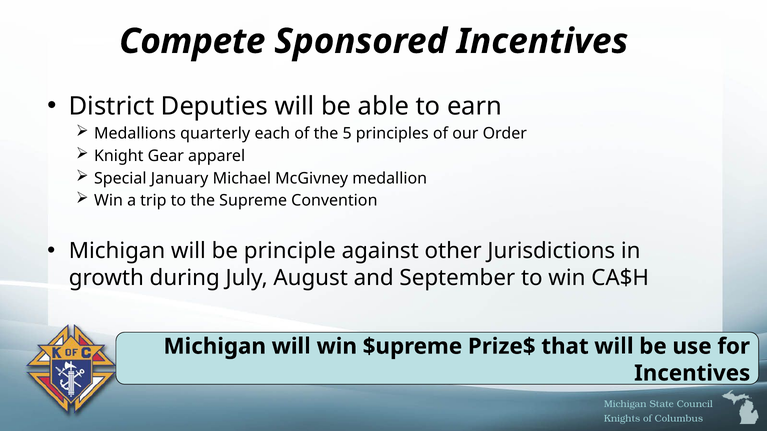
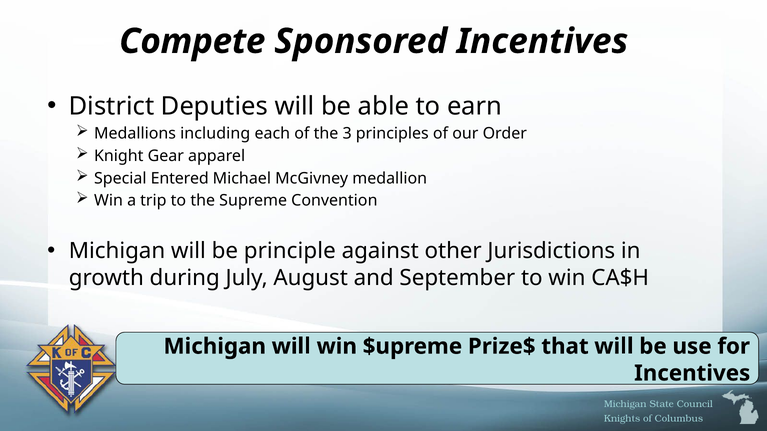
quarterly: quarterly -> including
5: 5 -> 3
January: January -> Entered
